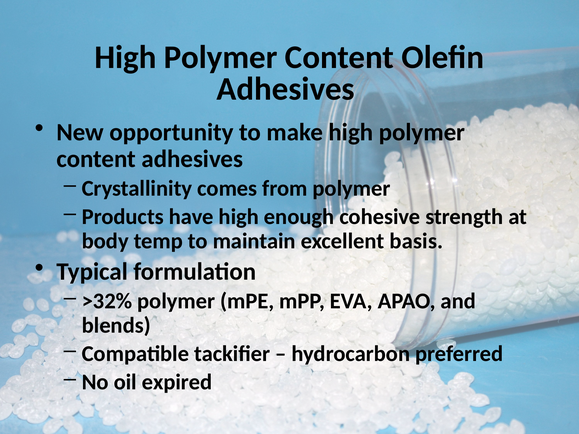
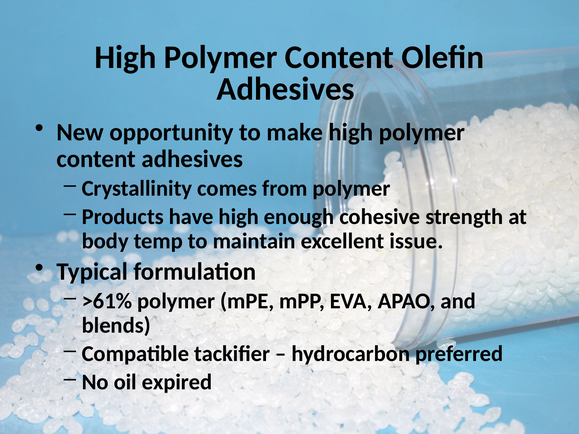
basis: basis -> issue
>32%: >32% -> >61%
